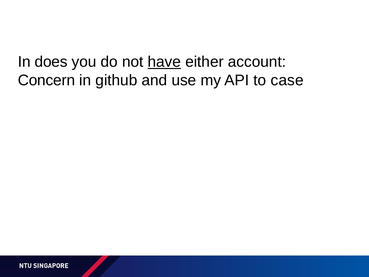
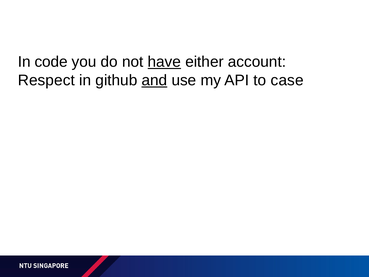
does: does -> code
Concern: Concern -> Respect
and underline: none -> present
